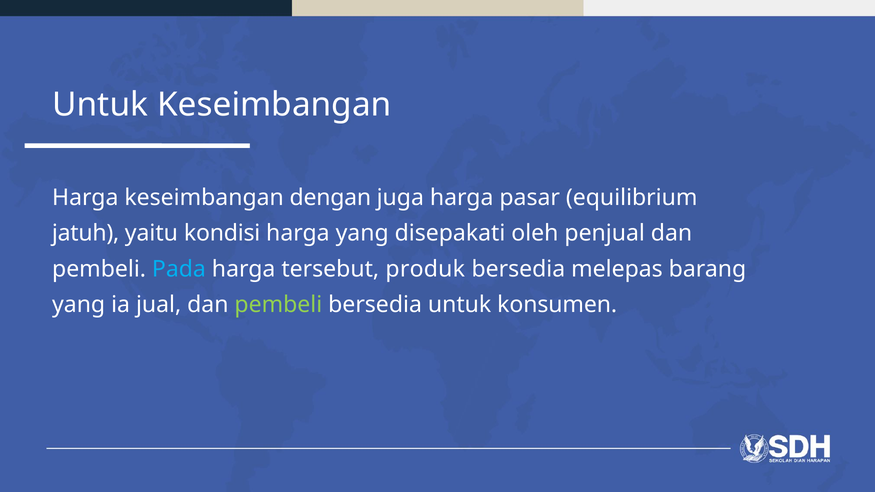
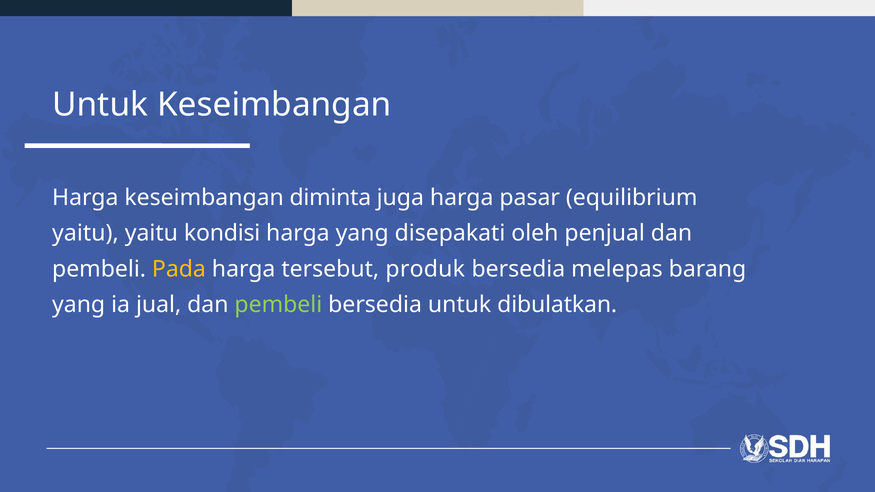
dengan: dengan -> diminta
jatuh at (86, 233): jatuh -> yaitu
Pada colour: light blue -> yellow
konsumen: konsumen -> dibulatkan
